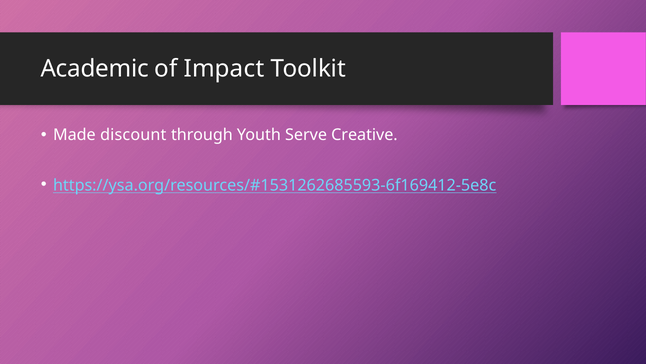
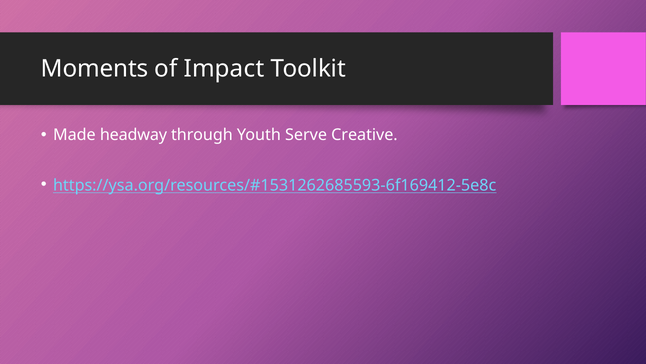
Academic: Academic -> Moments
discount: discount -> headway
